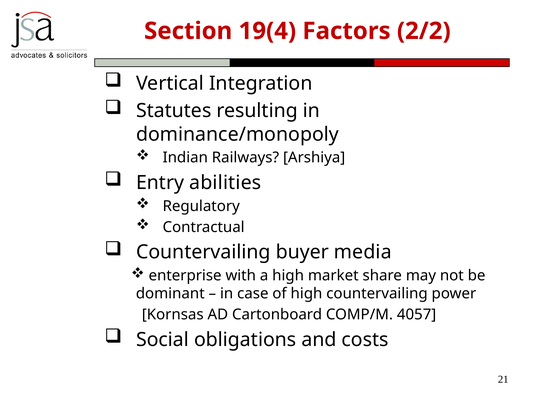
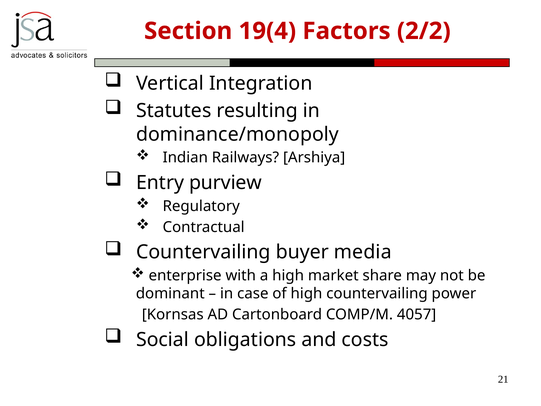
abilities: abilities -> purview
